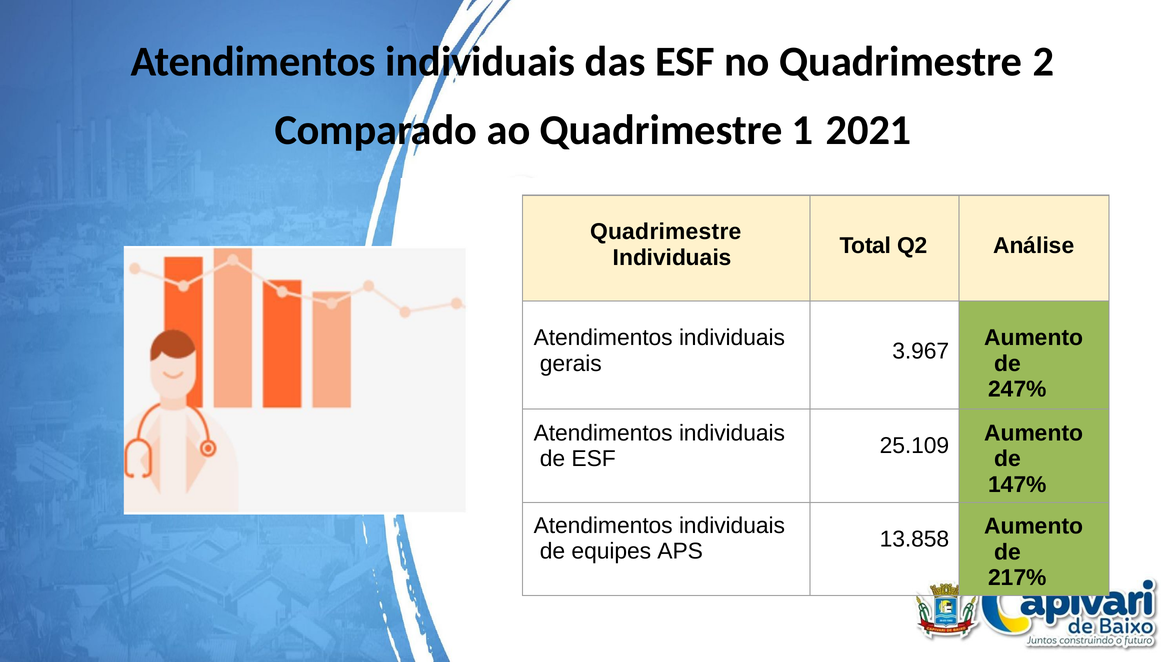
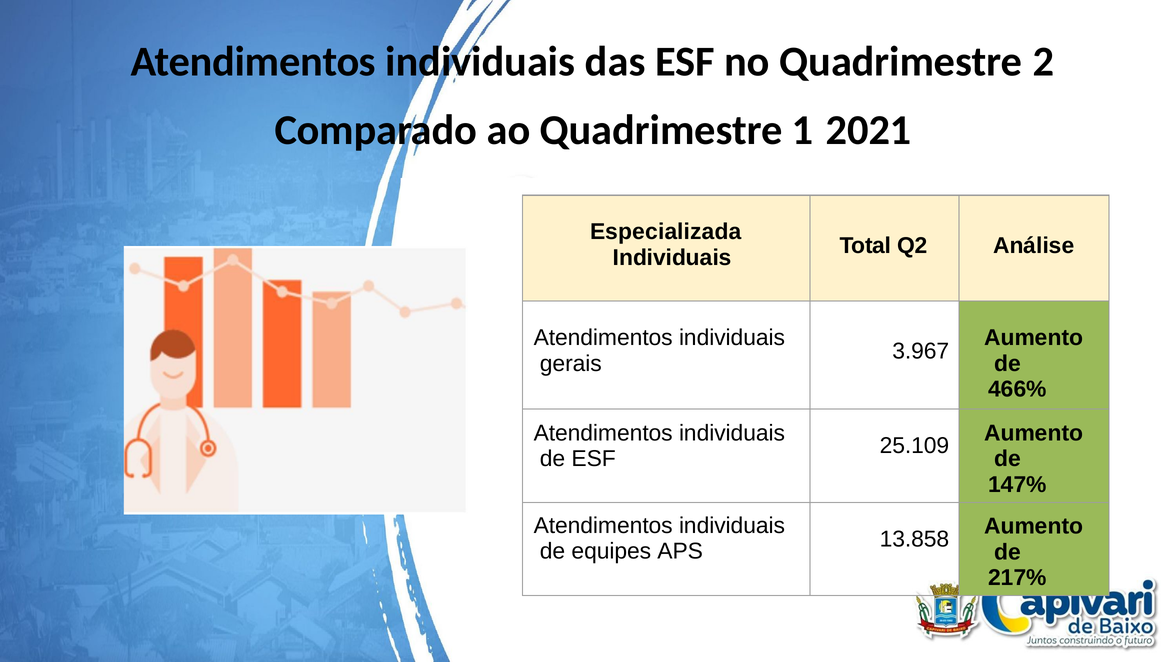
Quadrimestre at (666, 232): Quadrimestre -> Especializada
247%: 247% -> 466%
